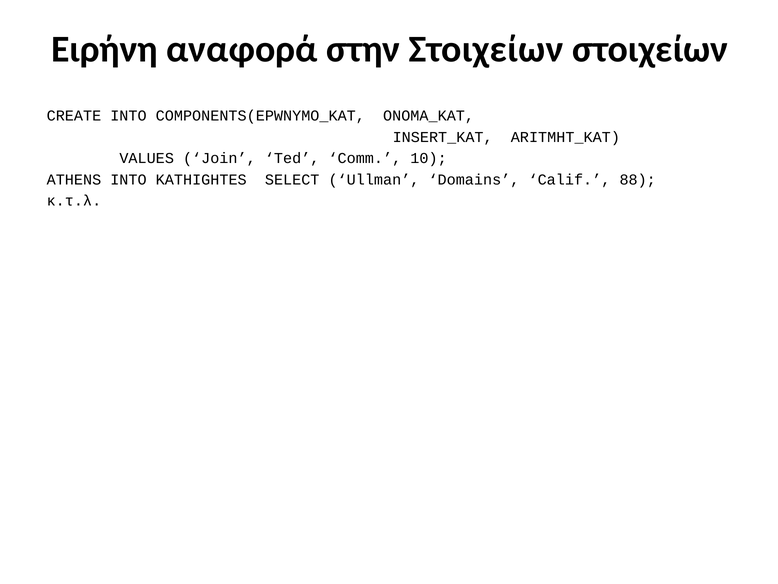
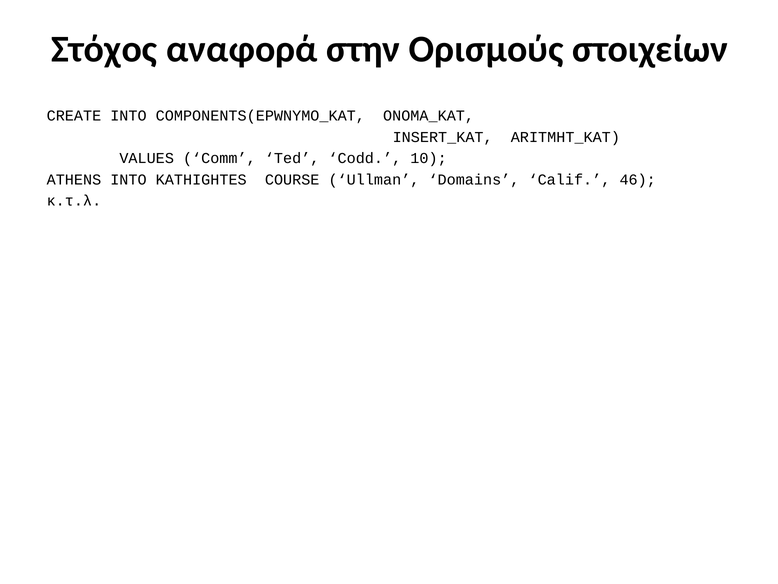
Ειρήνη: Ειρήνη -> Στόχος
στην Στοιχείων: Στοιχείων -> Ορισμούς
Join: Join -> Comm
Comm: Comm -> Codd
SELECT: SELECT -> COURSE
88: 88 -> 46
